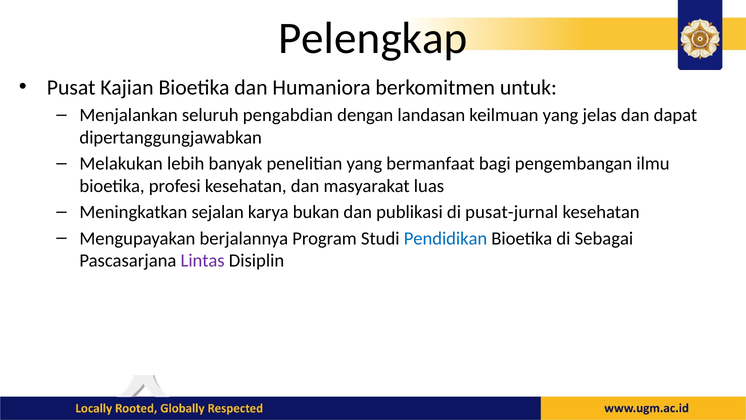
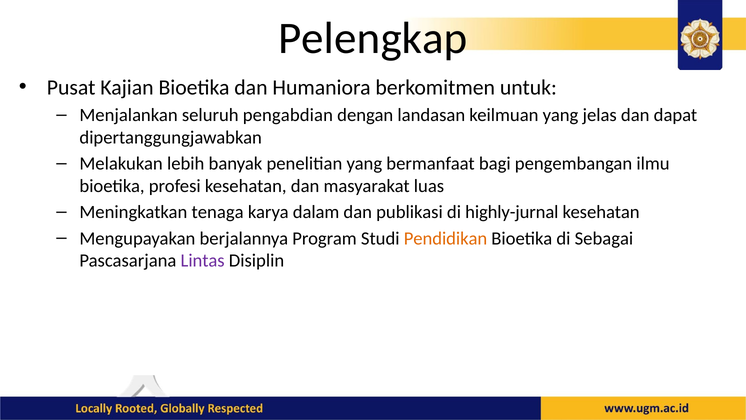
sejalan: sejalan -> tenaga
bukan: bukan -> dalam
pusat-jurnal: pusat-jurnal -> highly-jurnal
Pendidikan colour: blue -> orange
